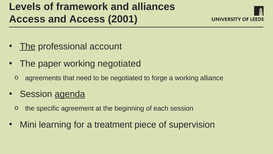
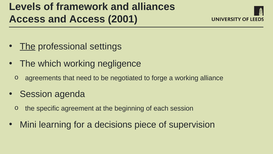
account: account -> settings
paper: paper -> which
working negotiated: negotiated -> negligence
agenda underline: present -> none
treatment: treatment -> decisions
